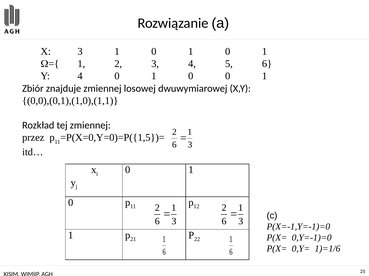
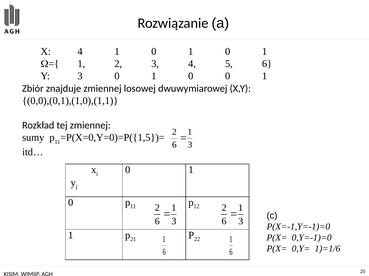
X 3: 3 -> 4
Y 4: 4 -> 3
przez: przez -> sumy
